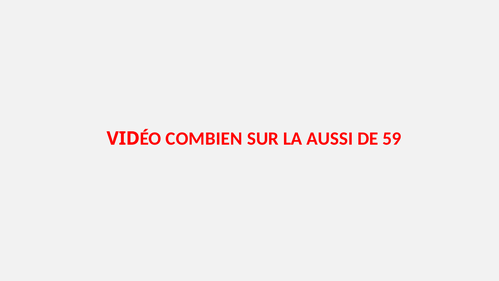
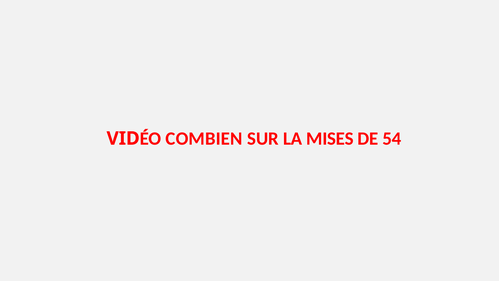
AUSSI: AUSSI -> MISES
59: 59 -> 54
